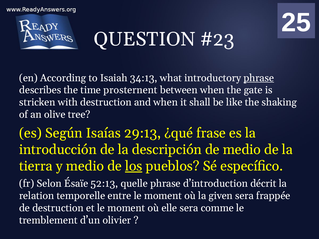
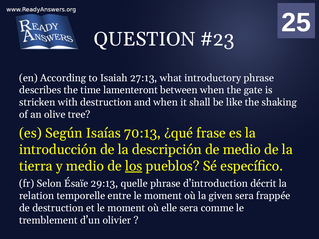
34:13: 34:13 -> 27:13
phrase at (259, 78) underline: present -> none
prosternent: prosternent -> lamenteront
29:13: 29:13 -> 70:13
52:13: 52:13 -> 29:13
